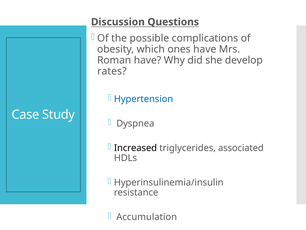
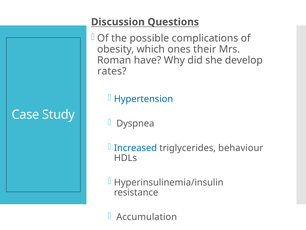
ones have: have -> their
Increased colour: black -> blue
associated: associated -> behaviour
